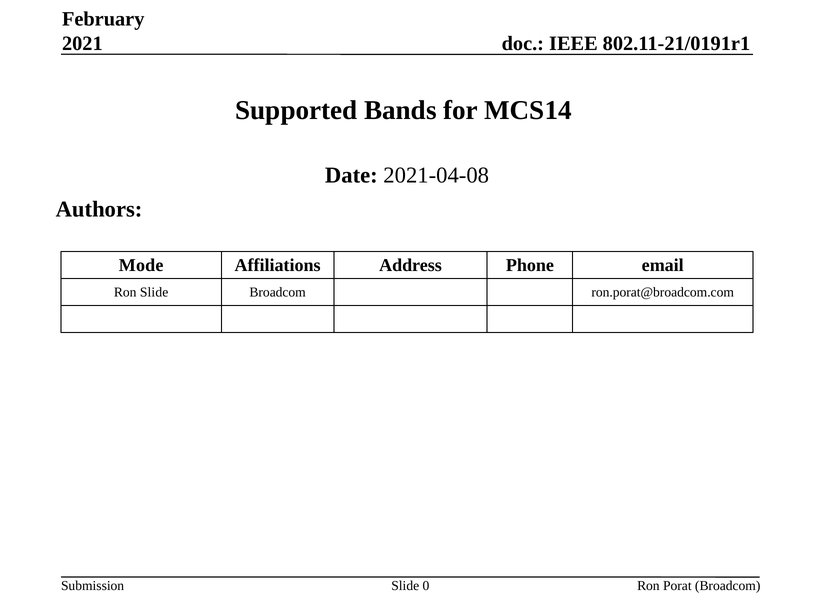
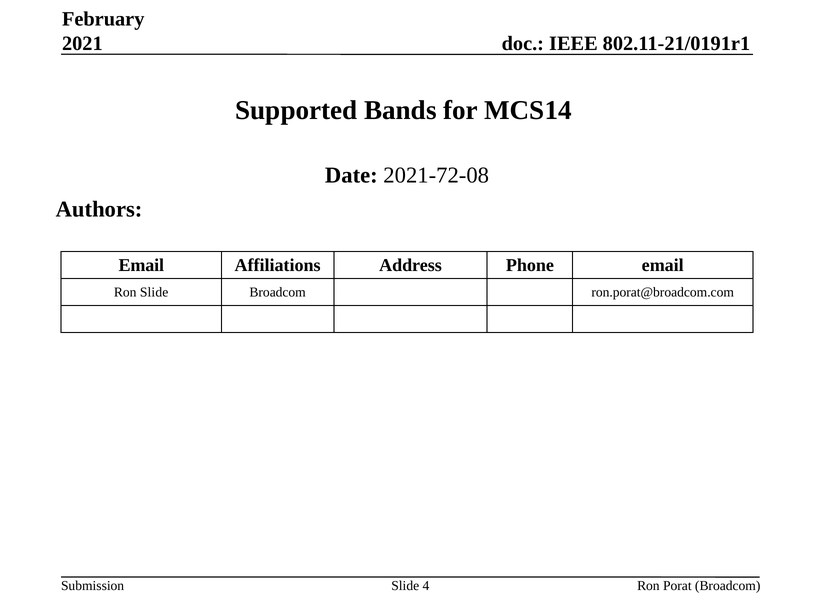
2021-04-08: 2021-04-08 -> 2021-72-08
Mode at (141, 265): Mode -> Email
0: 0 -> 4
